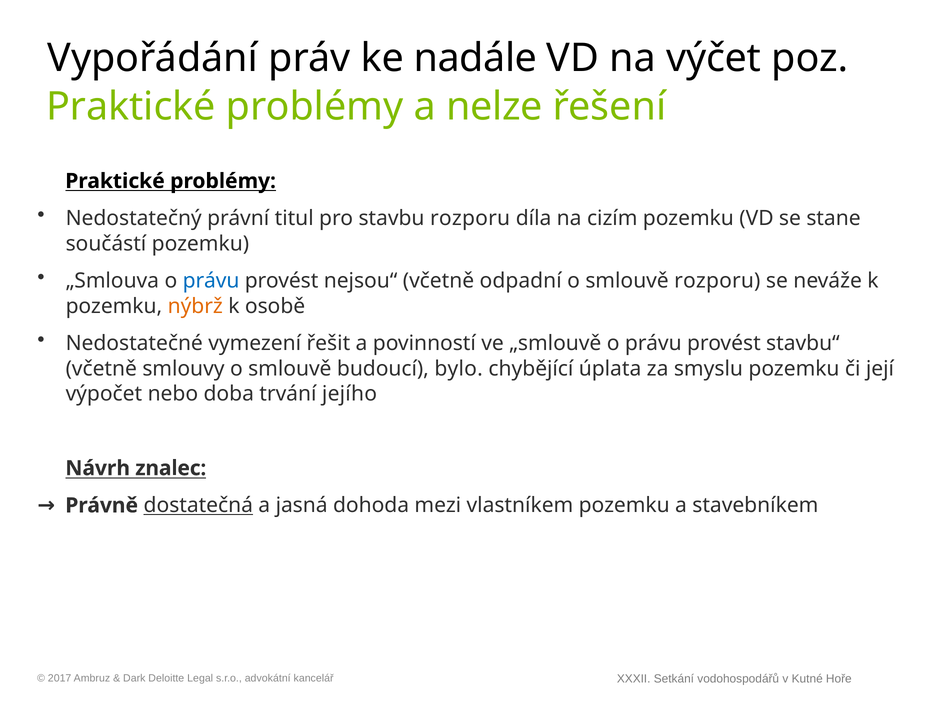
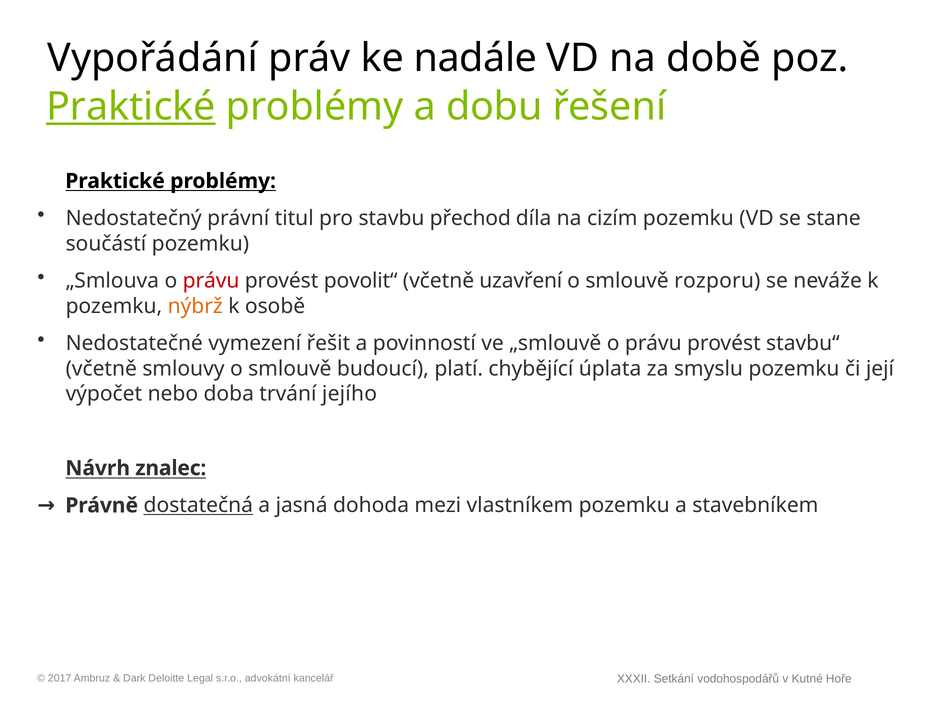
výčet: výčet -> době
Praktické at (131, 107) underline: none -> present
nelze: nelze -> dobu
stavbu rozporu: rozporu -> přechod
právu at (211, 281) colour: blue -> red
nejsou“: nejsou“ -> povolit“
odpadní: odpadní -> uzavření
bylo: bylo -> platí
